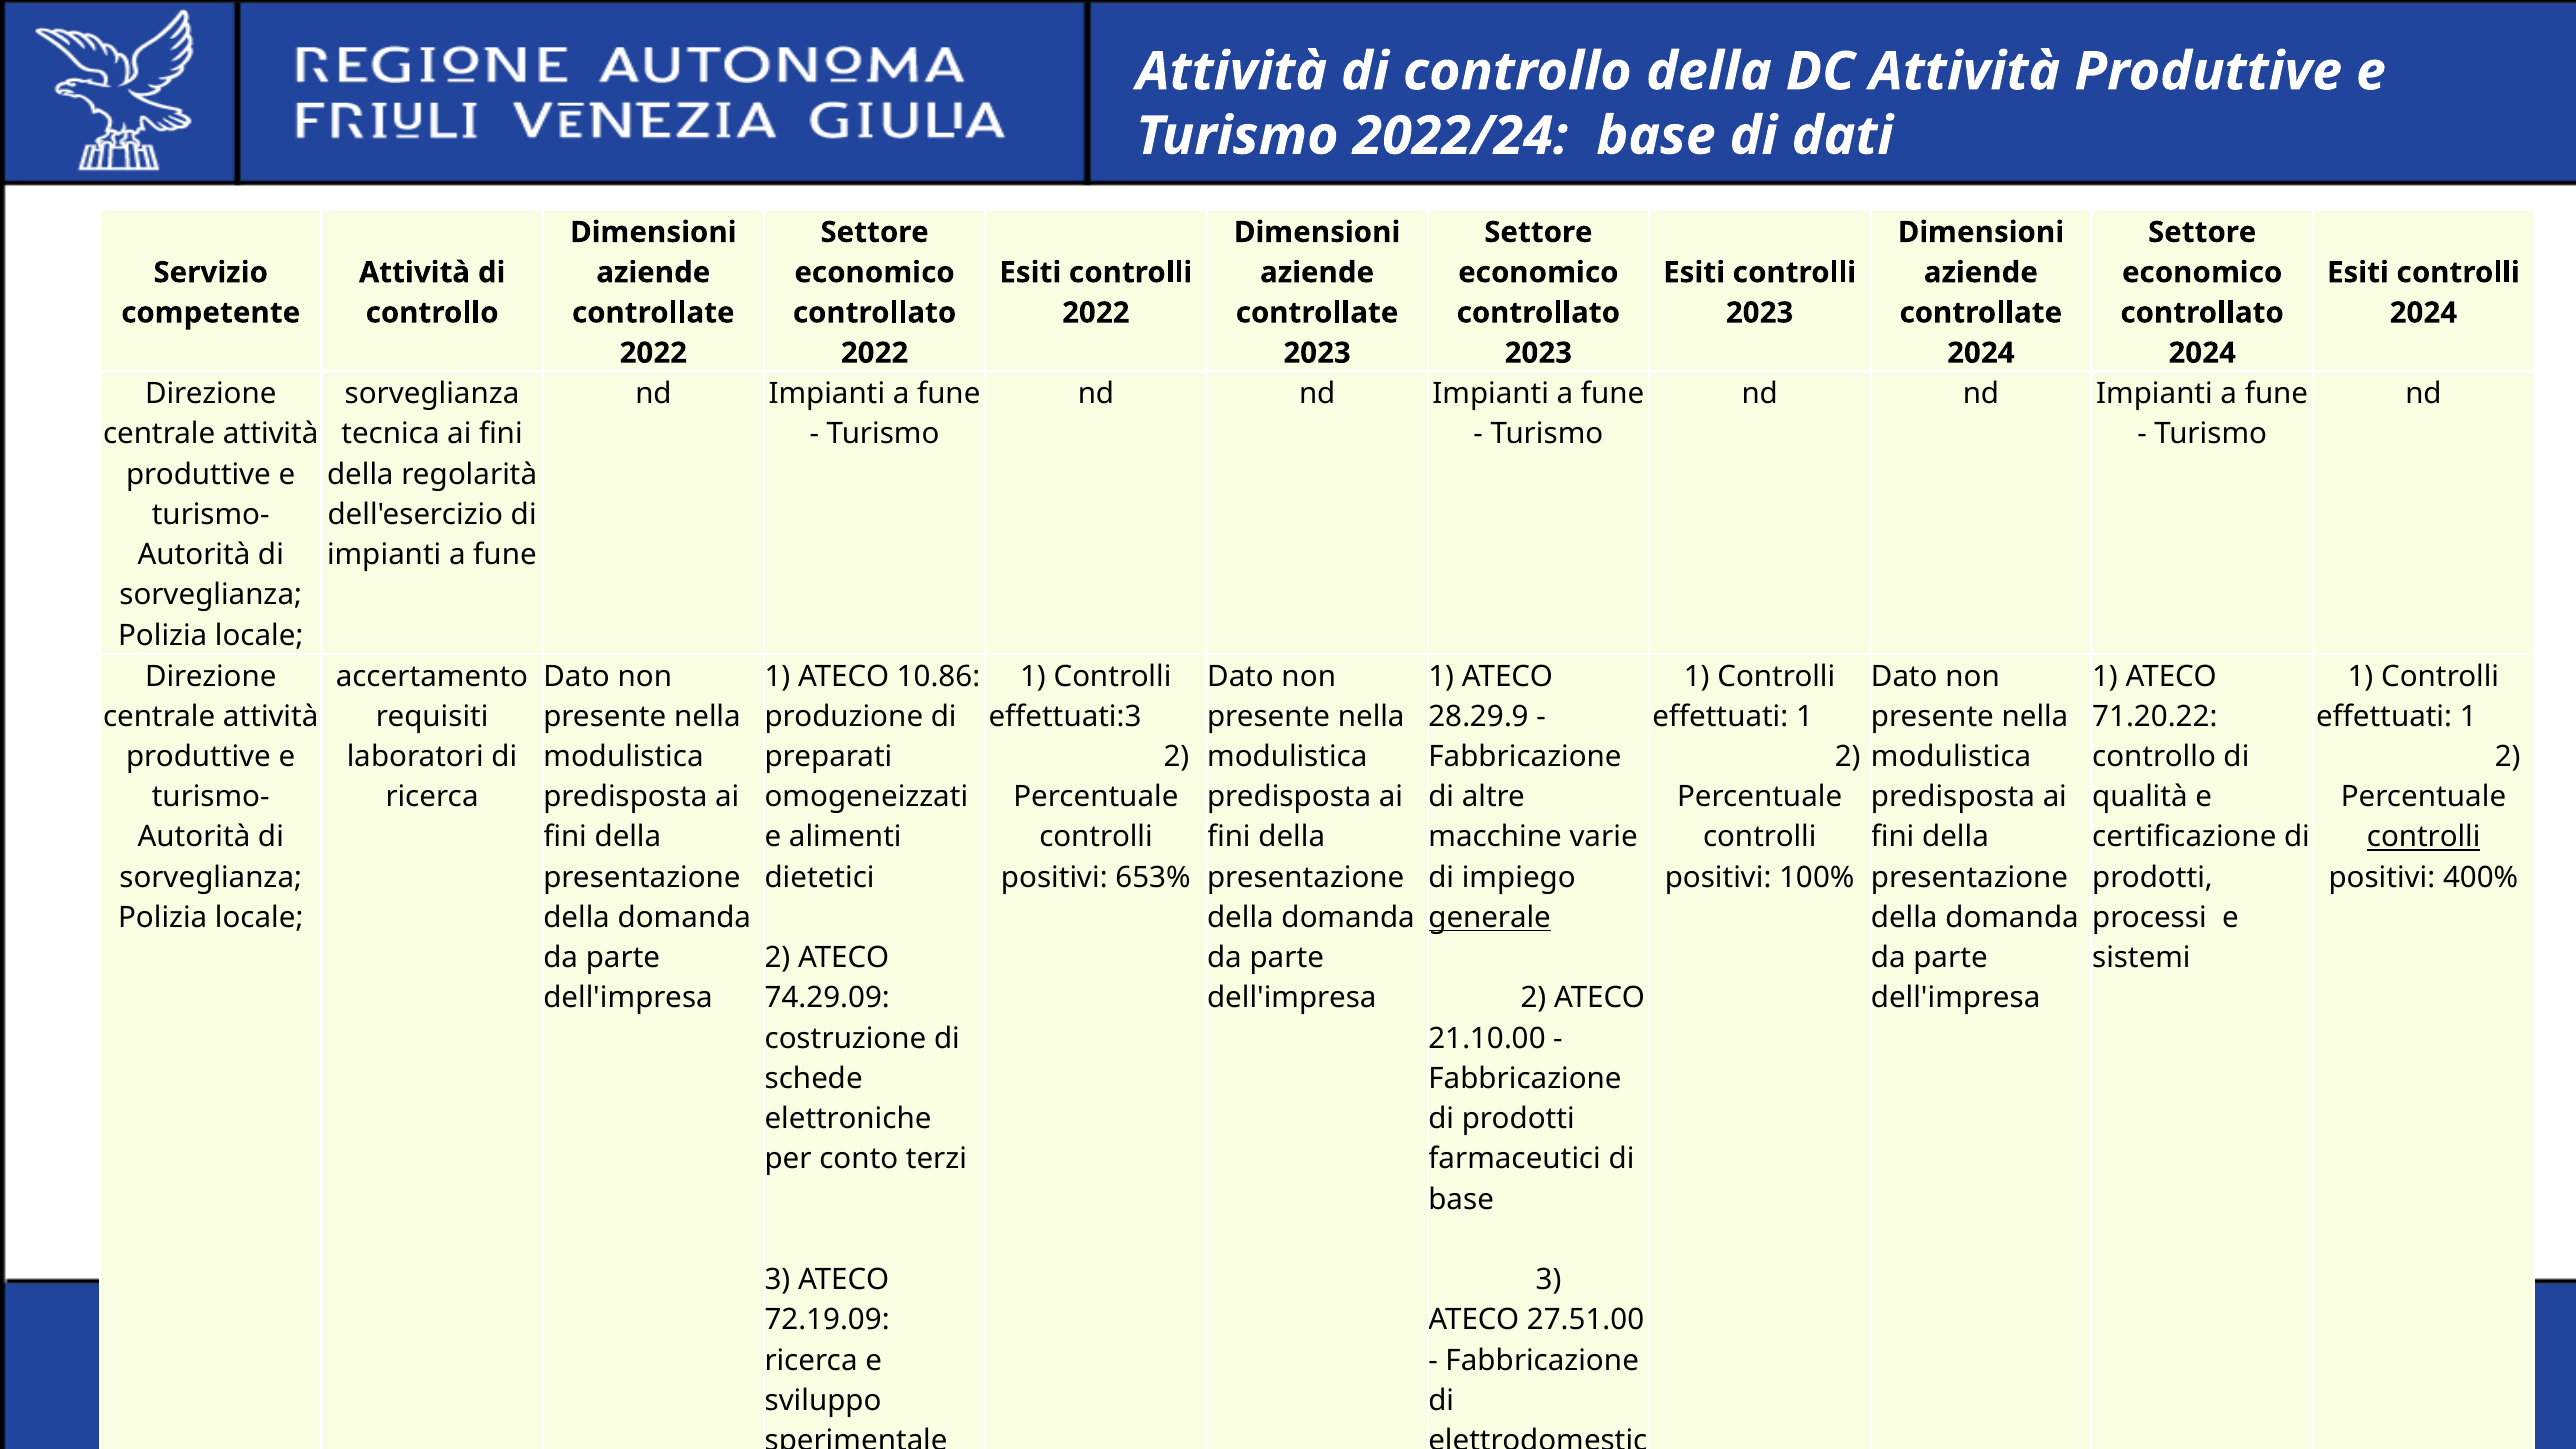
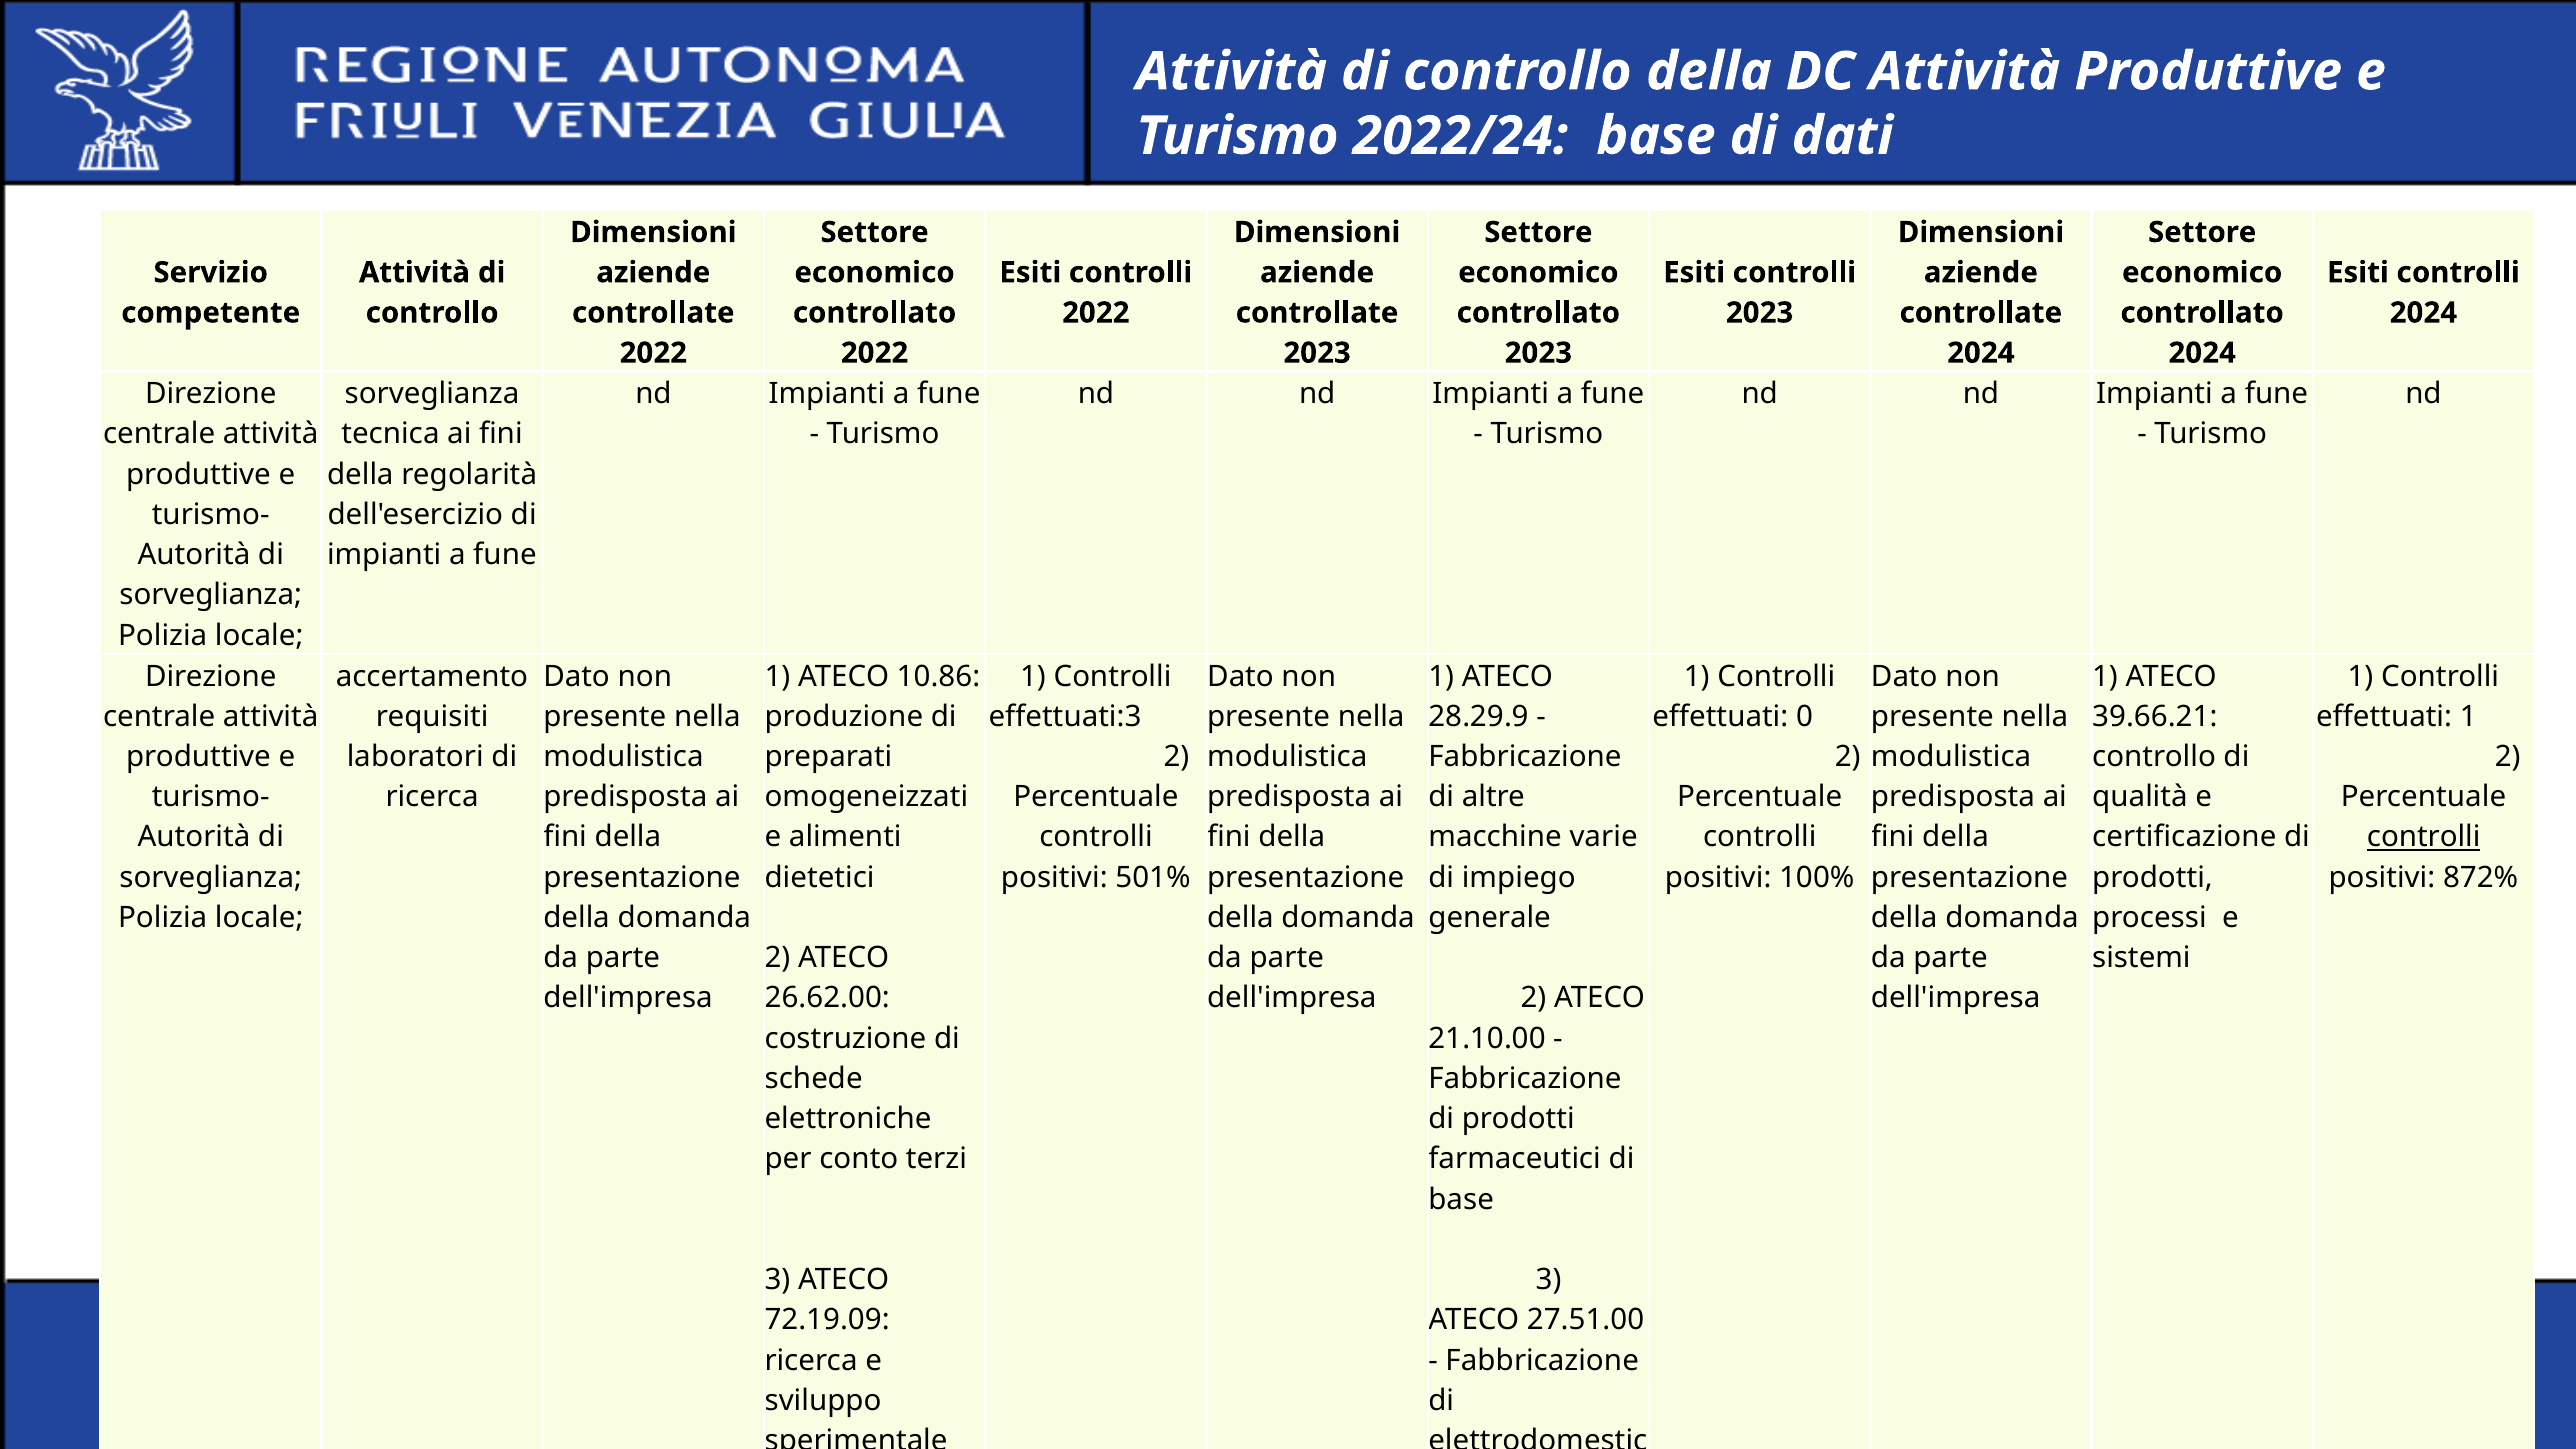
1 at (1805, 717): 1 -> 0
71.20.22: 71.20.22 -> 39.66.21
653%: 653% -> 501%
400%: 400% -> 872%
generale underline: present -> none
74.29.09: 74.29.09 -> 26.62.00
